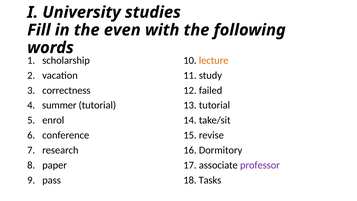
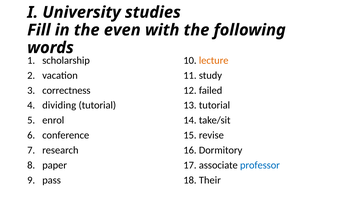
summer: summer -> dividing
professor colour: purple -> blue
Tasks: Tasks -> Their
